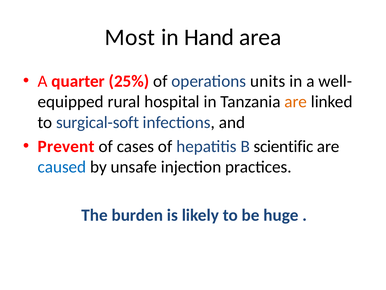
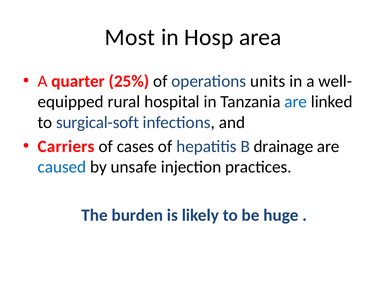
Hand: Hand -> Hosp
are at (296, 102) colour: orange -> blue
Prevent: Prevent -> Carriers
scientific: scientific -> drainage
